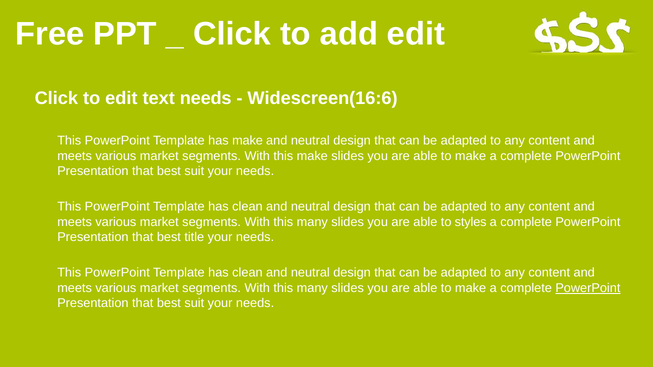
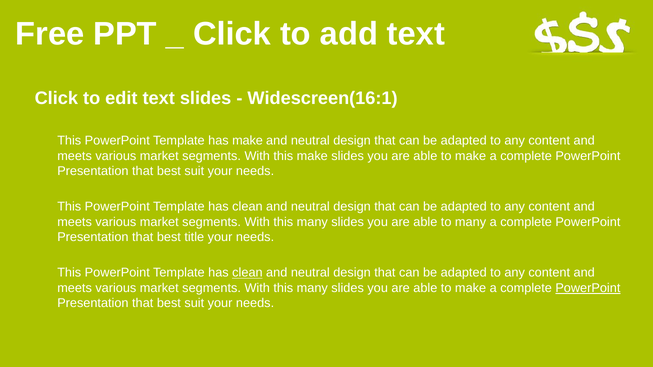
add edit: edit -> text
text needs: needs -> slides
Widescreen(16:6: Widescreen(16:6 -> Widescreen(16:1
to styles: styles -> many
clean at (247, 273) underline: none -> present
